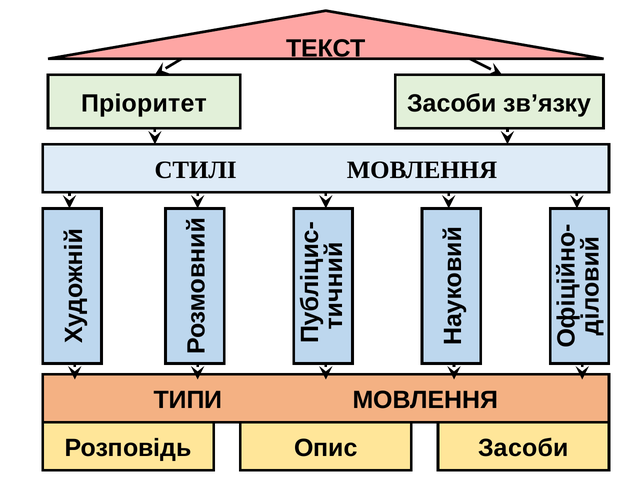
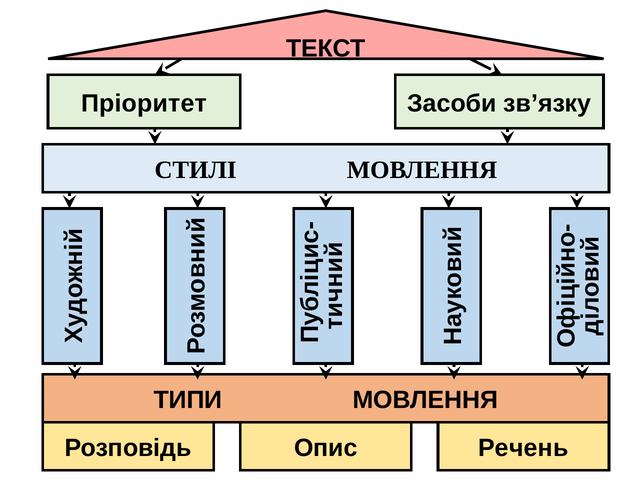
Опис Засоби: Засоби -> Речень
